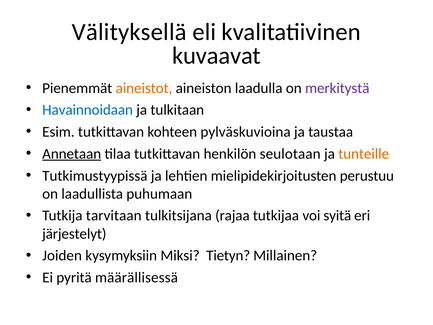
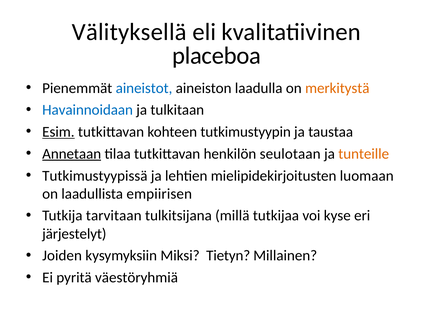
kuvaavat: kuvaavat -> placeboa
aineistot colour: orange -> blue
merkitystä colour: purple -> orange
Esim underline: none -> present
pylväskuvioina: pylväskuvioina -> tutkimustyypin
perustuu: perustuu -> luomaan
puhumaan: puhumaan -> empiirisen
rajaa: rajaa -> millä
syitä: syitä -> kyse
määrällisessä: määrällisessä -> väestöryhmiä
